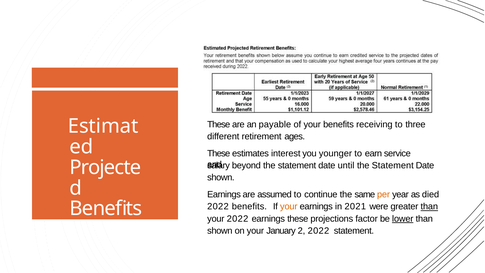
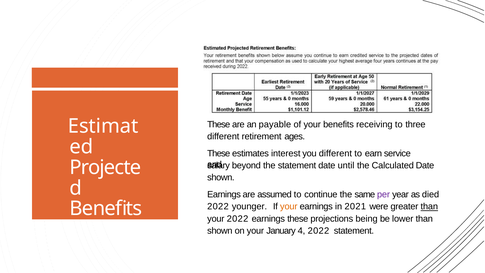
you younger: younger -> different
until the Statement: Statement -> Calculated
per colour: orange -> purple
2022 benefits: benefits -> younger
factor: factor -> being
lower underline: present -> none
2: 2 -> 4
